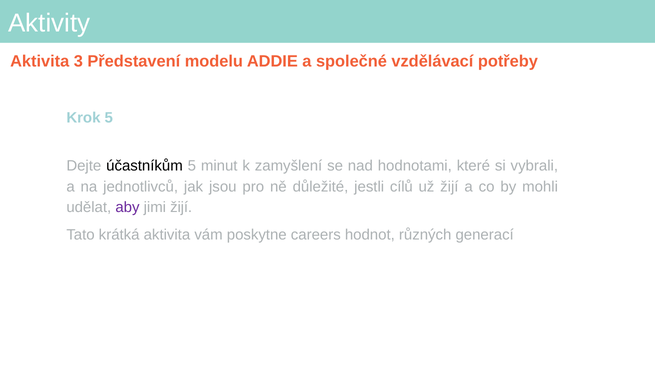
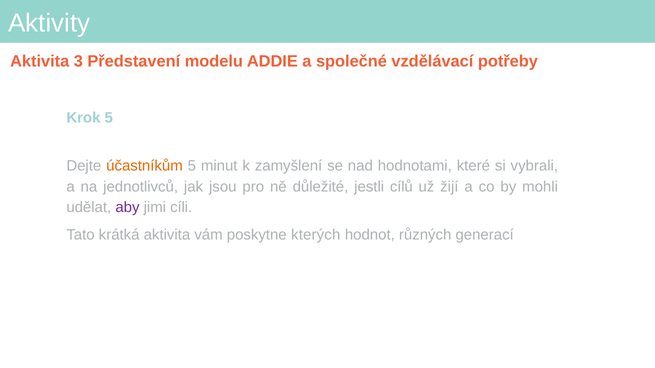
účastníkům colour: black -> orange
jimi žijí: žijí -> cíli
careers: careers -> kterých
